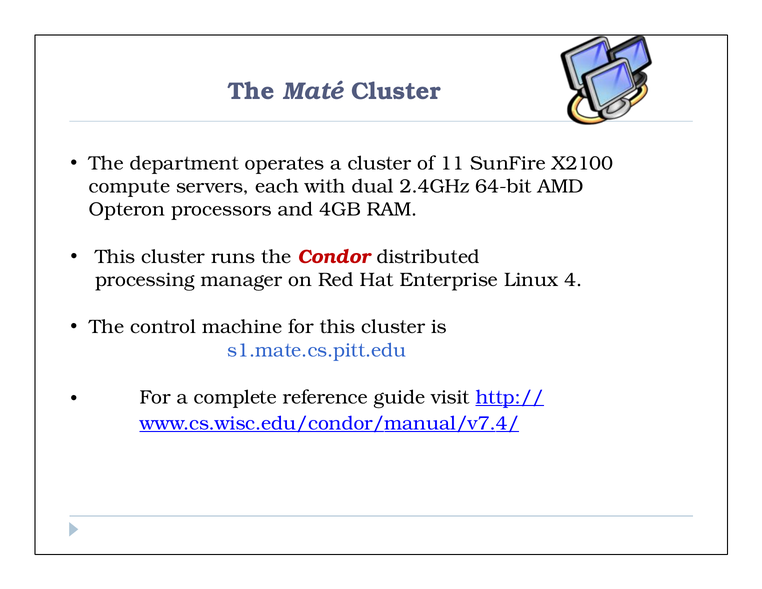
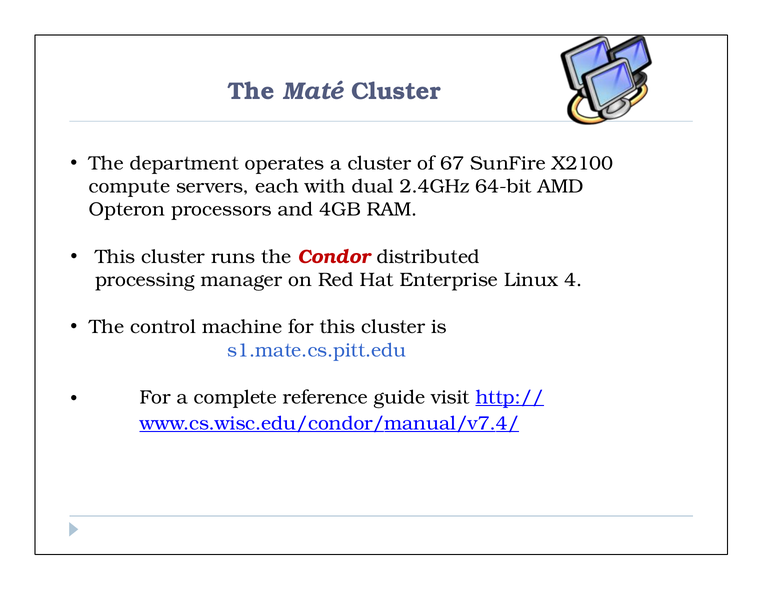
11: 11 -> 67
